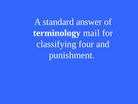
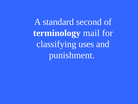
answer: answer -> second
four: four -> uses
